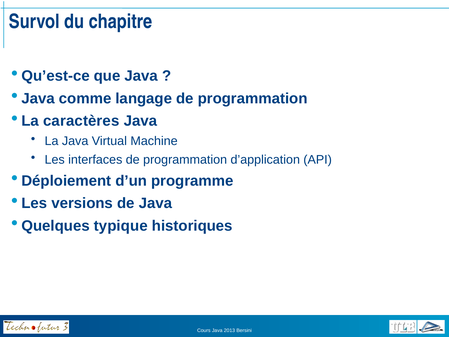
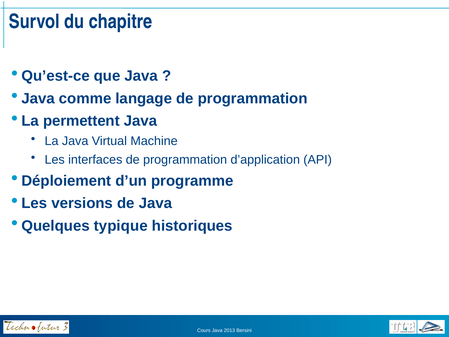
caractères: caractères -> permettent
